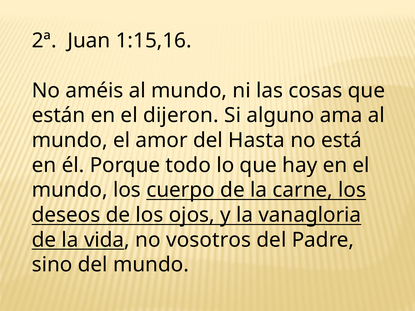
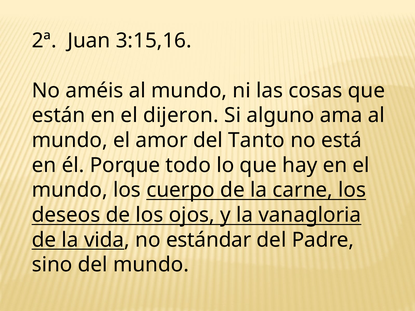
1:15,16: 1:15,16 -> 3:15,16
Hasta: Hasta -> Tanto
vosotros: vosotros -> estándar
